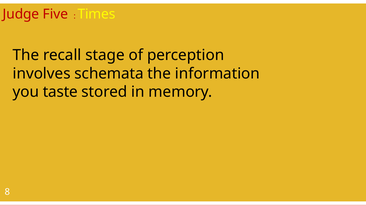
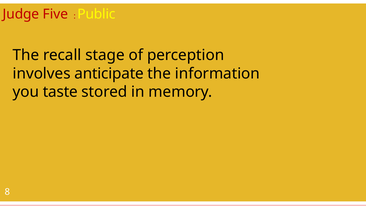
Times: Times -> Public
schemata: schemata -> anticipate
